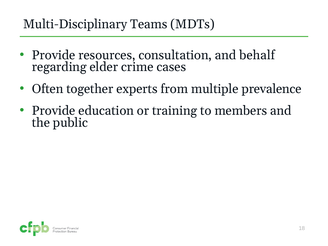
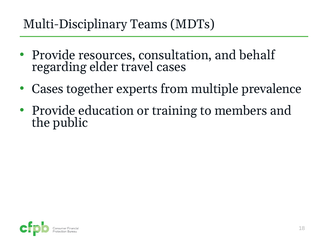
crime: crime -> travel
Often at (48, 89): Often -> Cases
